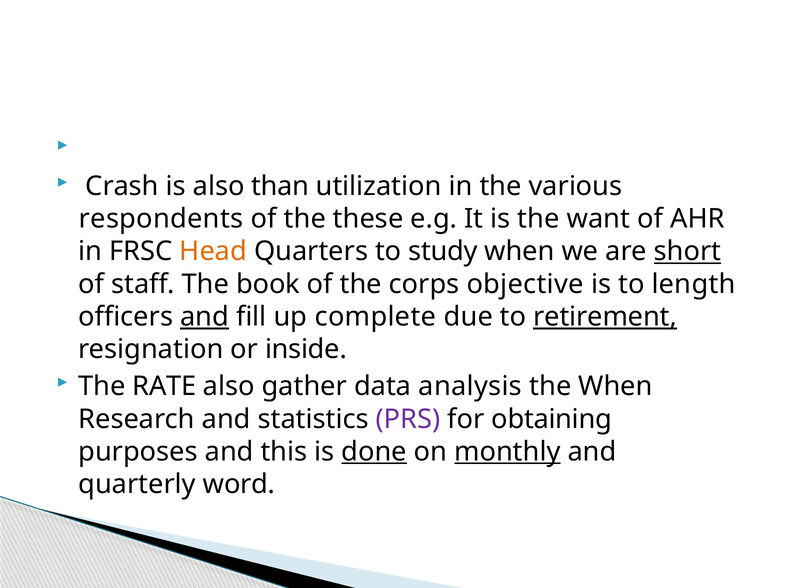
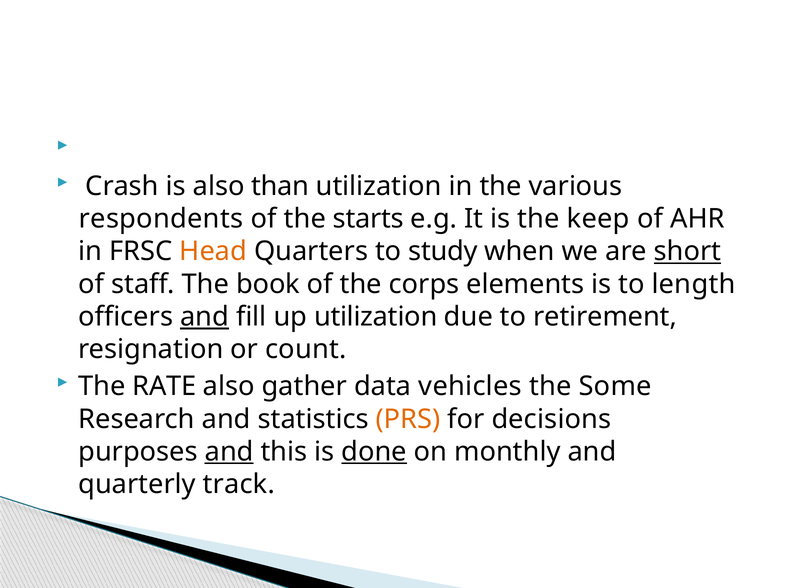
these: these -> starts
want: want -> keep
objective: objective -> elements
up complete: complete -> utilization
retirement underline: present -> none
inside: inside -> count
analysis: analysis -> vehicles
the When: When -> Some
PRS colour: purple -> orange
obtaining: obtaining -> decisions
and at (229, 452) underline: none -> present
monthly underline: present -> none
word: word -> track
